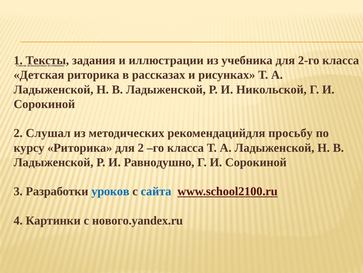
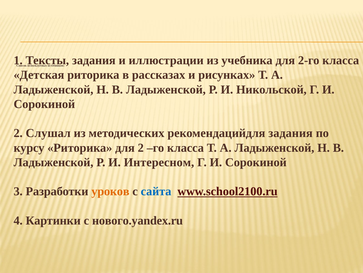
рекомендацийдля просьбу: просьбу -> задания
Равнодушно: Равнодушно -> Интересном
уроков colour: blue -> orange
